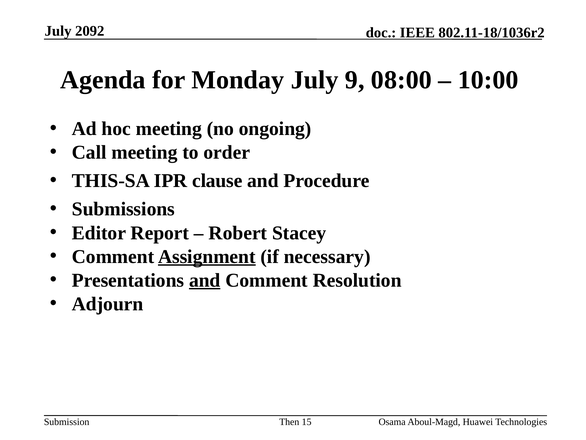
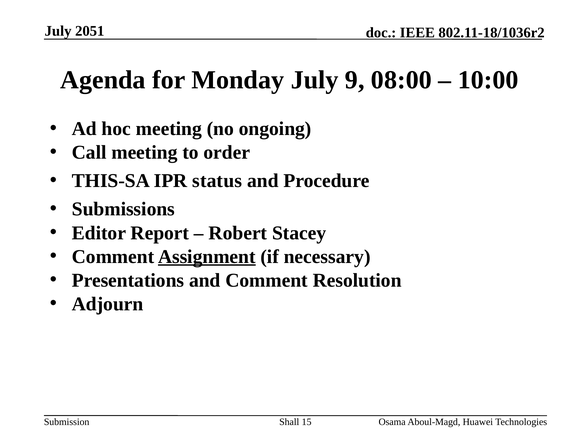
2092: 2092 -> 2051
clause: clause -> status
and at (205, 280) underline: present -> none
Then: Then -> Shall
